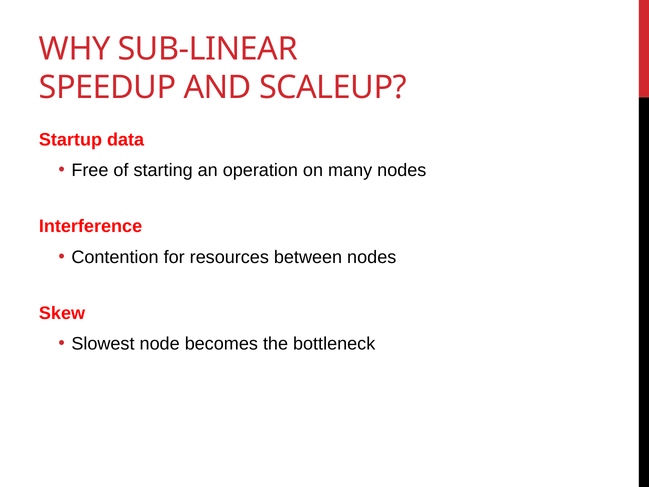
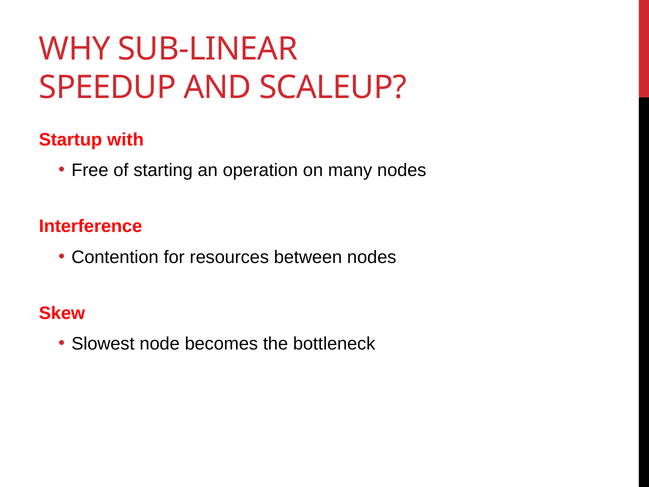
data: data -> with
